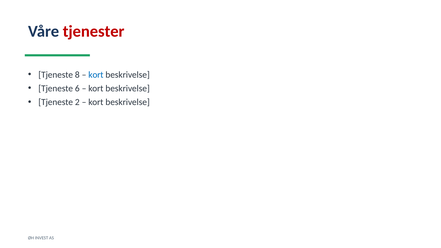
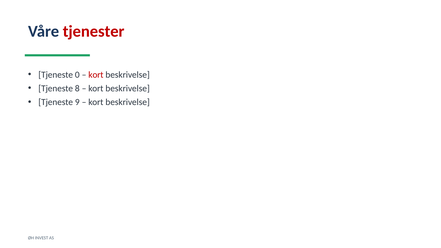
8: 8 -> 0
kort at (96, 75) colour: blue -> red
6: 6 -> 8
2: 2 -> 9
